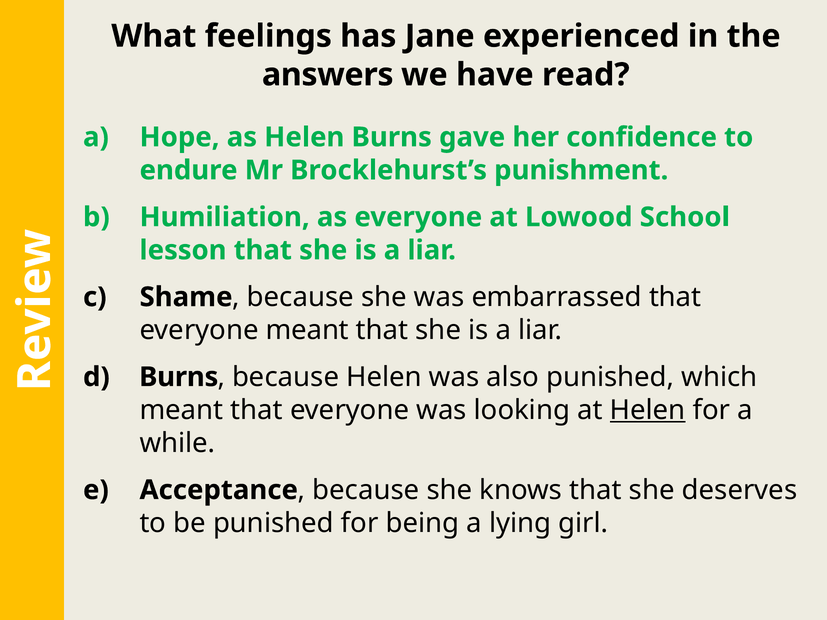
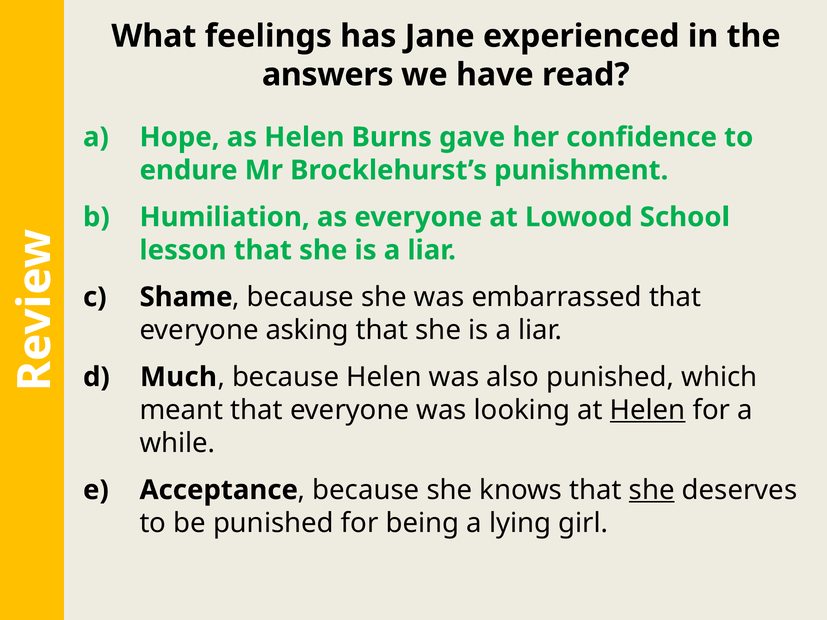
everyone meant: meant -> asking
Burns at (179, 377): Burns -> Much
she at (652, 490) underline: none -> present
